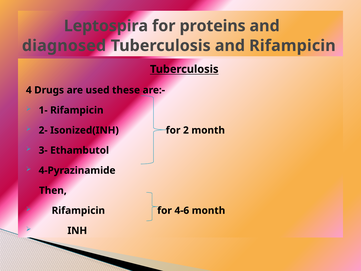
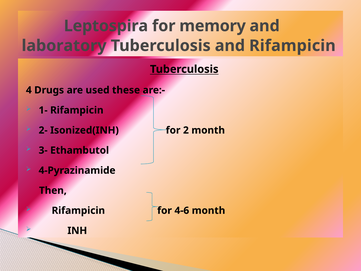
proteins: proteins -> memory
diagnosed: diagnosed -> laboratory
